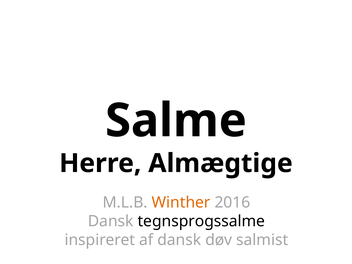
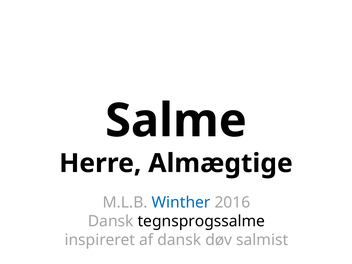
Winther colour: orange -> blue
